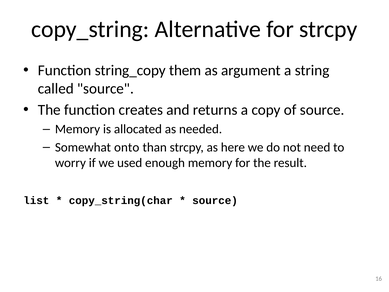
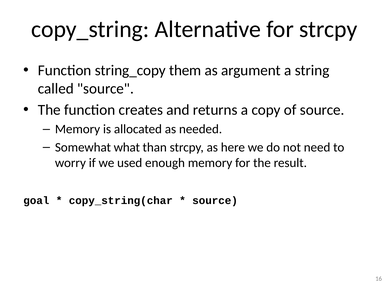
onto: onto -> what
list: list -> goal
